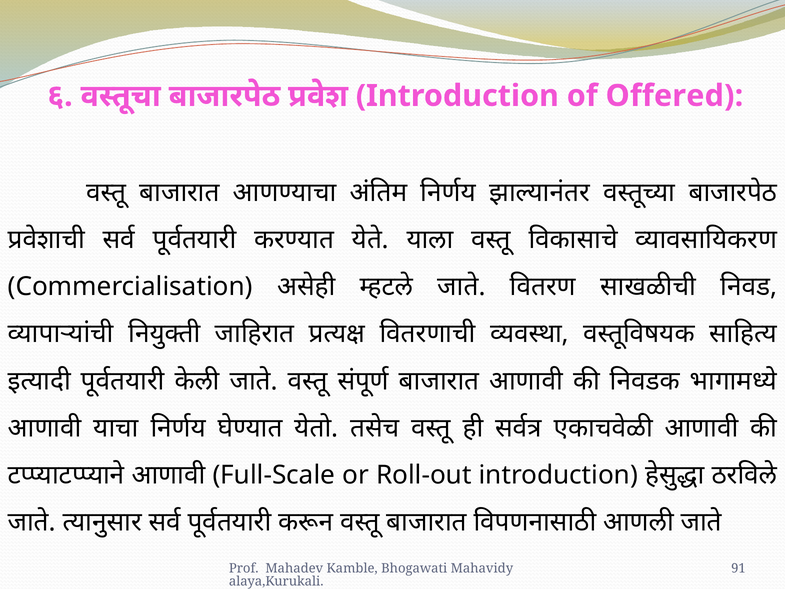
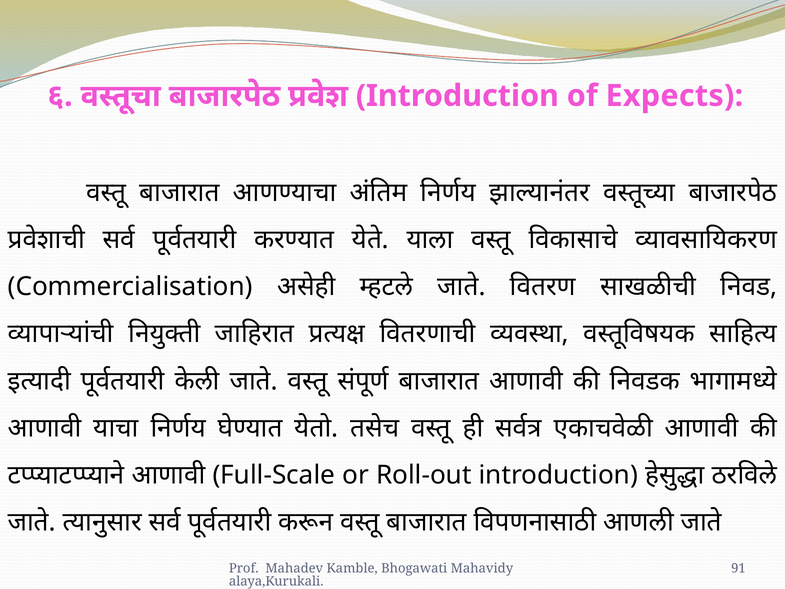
Offered: Offered -> Expects
